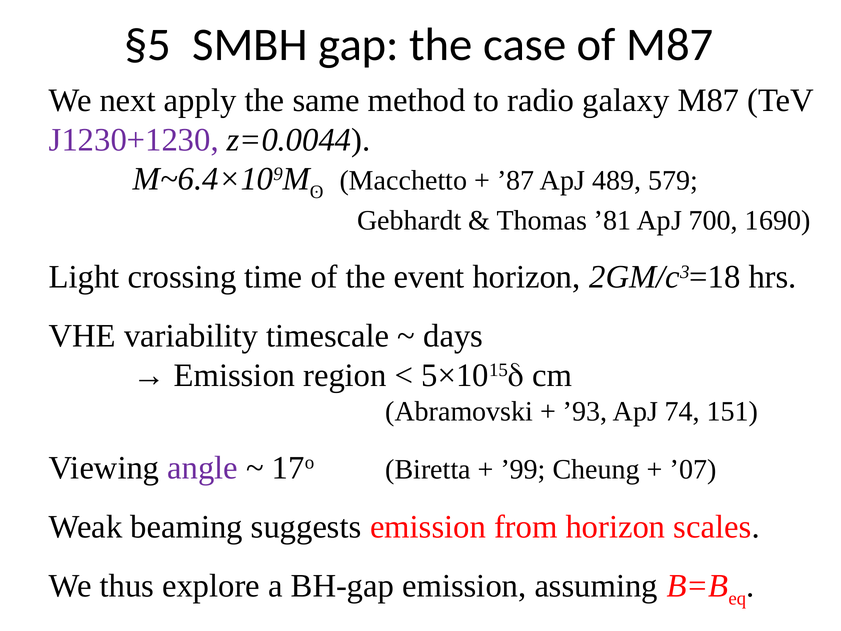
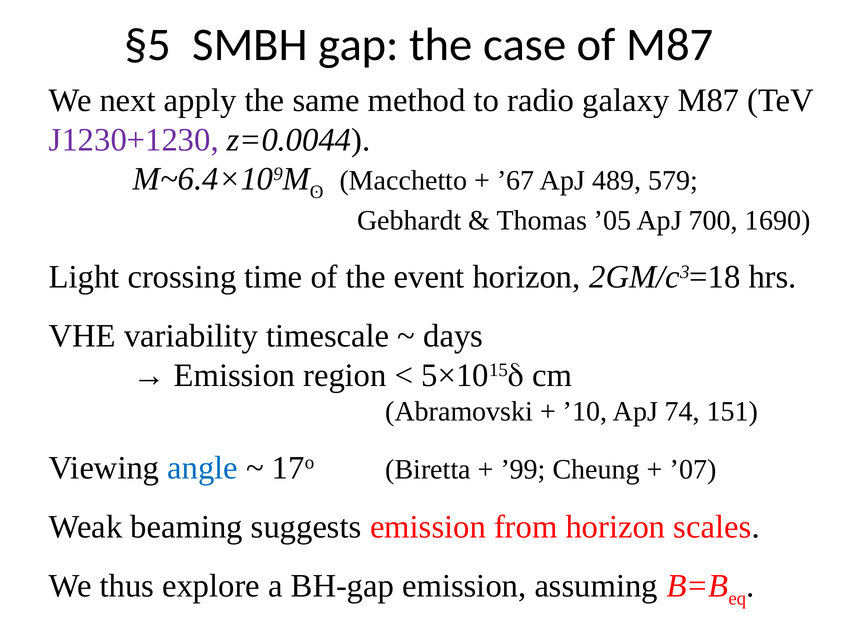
’87: ’87 -> ’67
’81: ’81 -> ’05
’93: ’93 -> ’10
angle colour: purple -> blue
